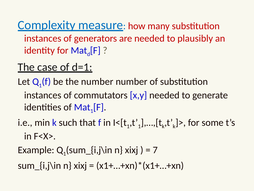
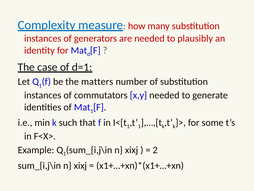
the number: number -> matters
7: 7 -> 2
